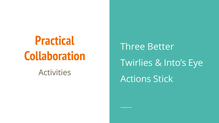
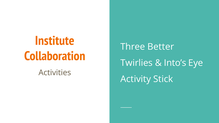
Practical: Practical -> Institute
Actions: Actions -> Activity
